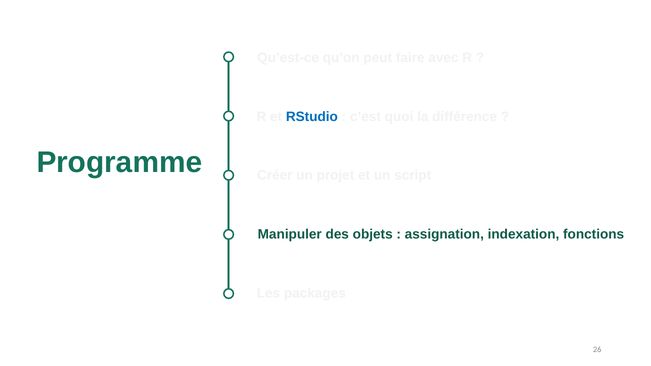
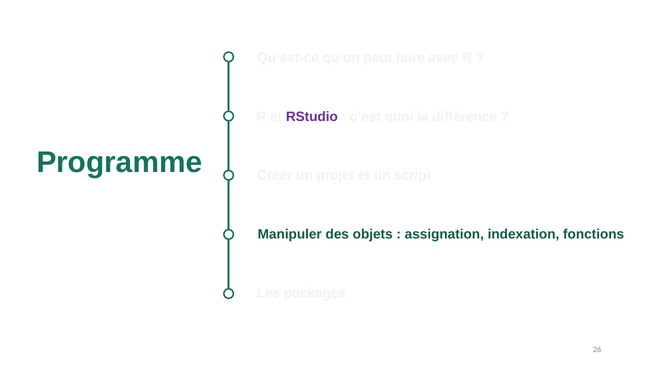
RStudio colour: blue -> purple
